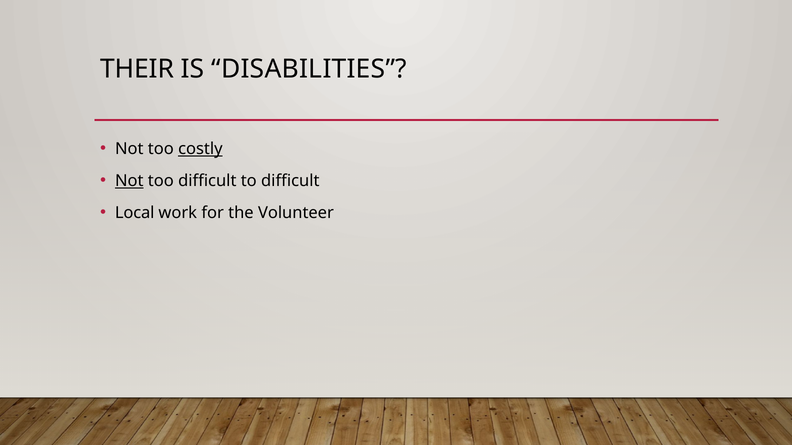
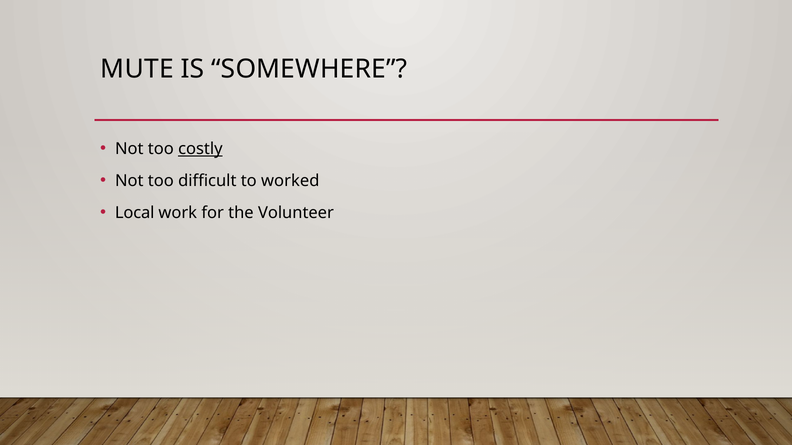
THEIR: THEIR -> MUTE
DISABILITIES: DISABILITIES -> SOMEWHERE
Not at (129, 181) underline: present -> none
to difficult: difficult -> worked
